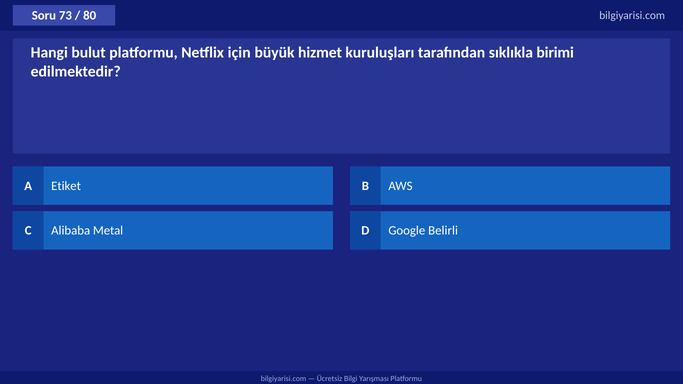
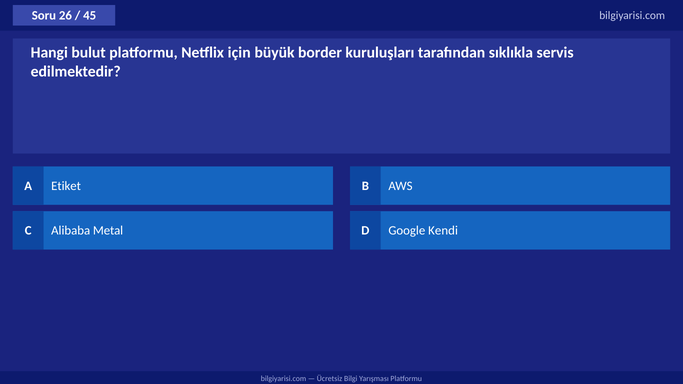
73: 73 -> 26
80: 80 -> 45
hizmet: hizmet -> border
birimi: birimi -> servis
Belirli: Belirli -> Kendi
